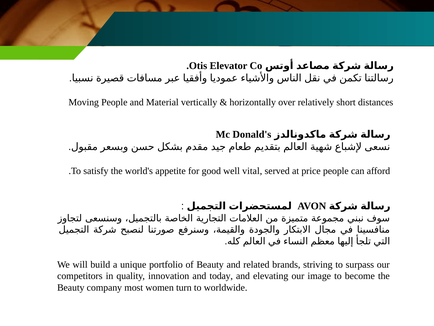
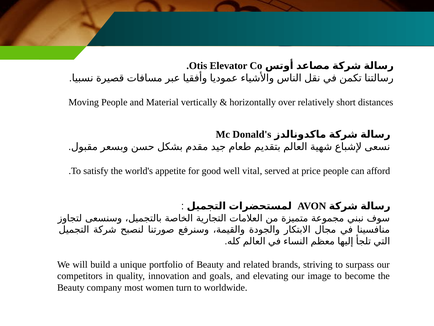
today: today -> goals
